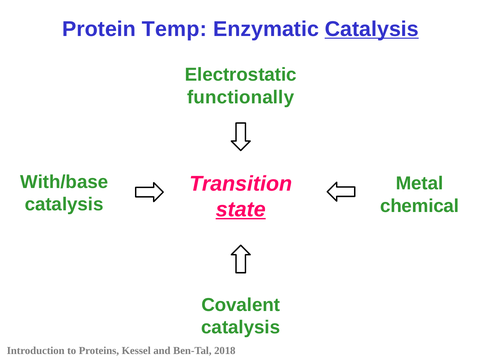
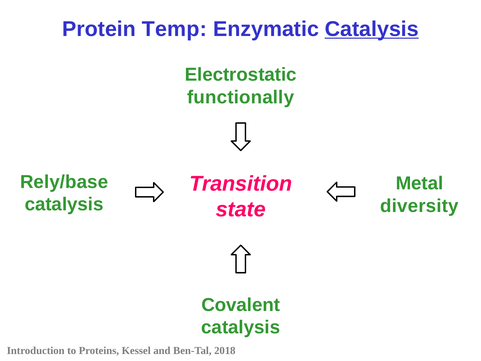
With/base: With/base -> Rely/base
chemical: chemical -> diversity
state underline: present -> none
